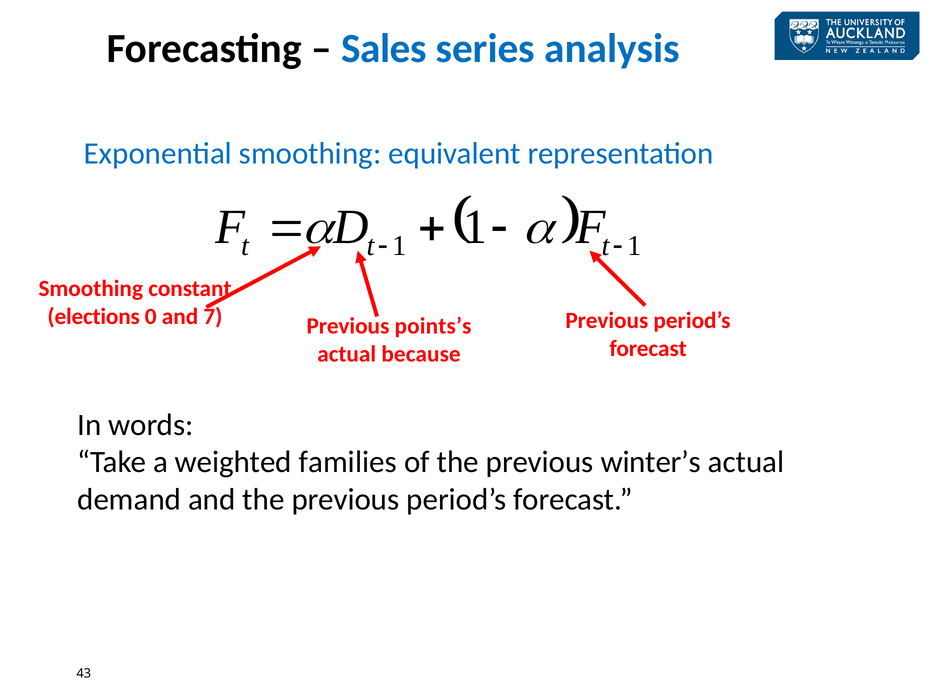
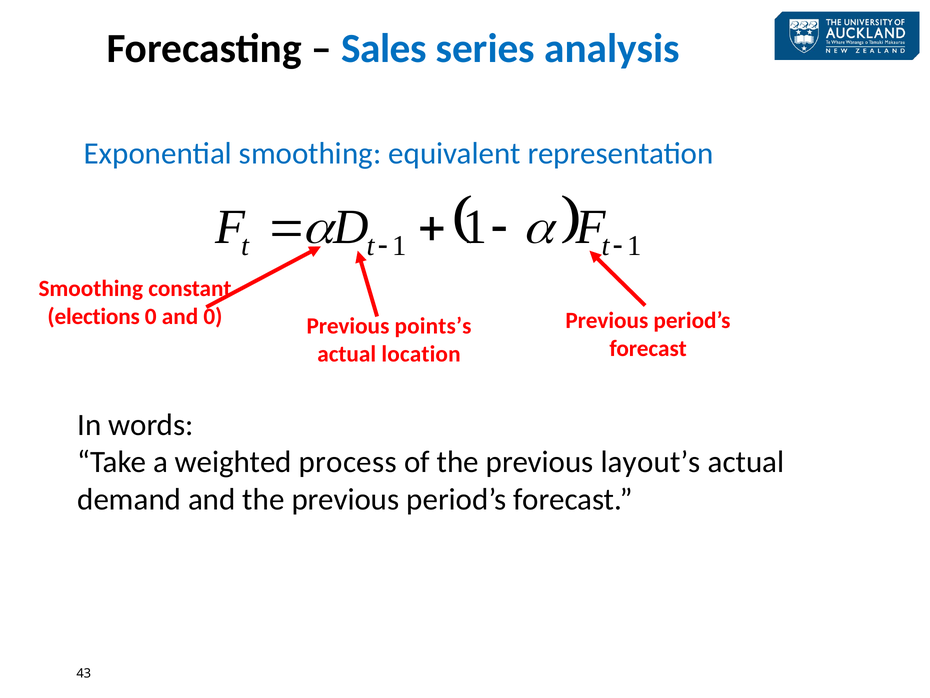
and 7: 7 -> 0
because: because -> location
families: families -> process
winter’s: winter’s -> layout’s
